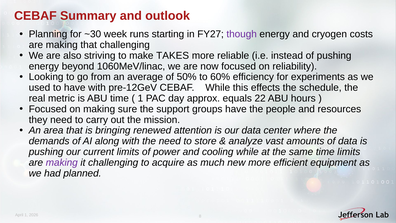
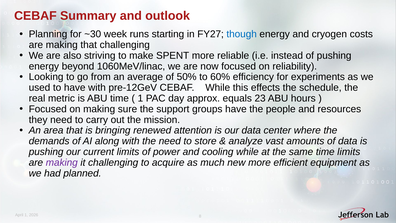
though colour: purple -> blue
TAKES: TAKES -> SPENT
22: 22 -> 23
